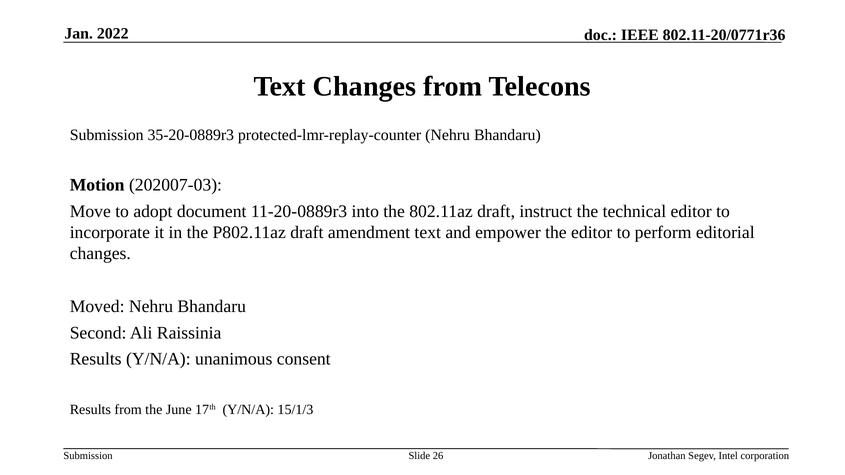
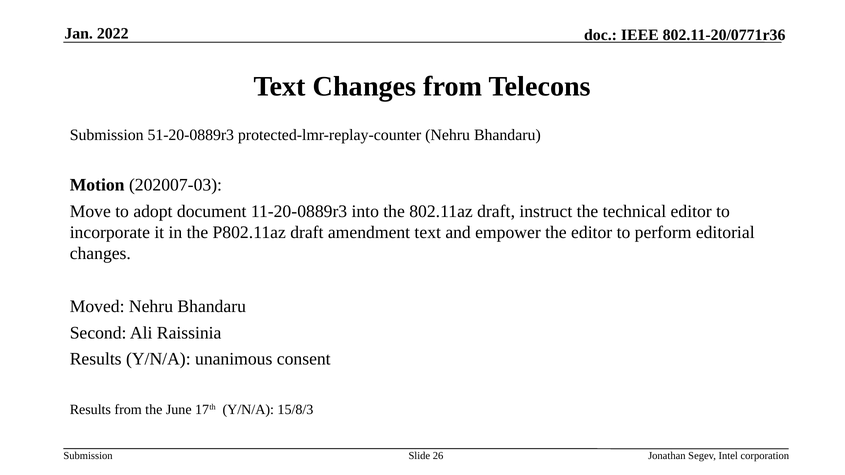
35-20-0889r3: 35-20-0889r3 -> 51-20-0889r3
15/1/3: 15/1/3 -> 15/8/3
